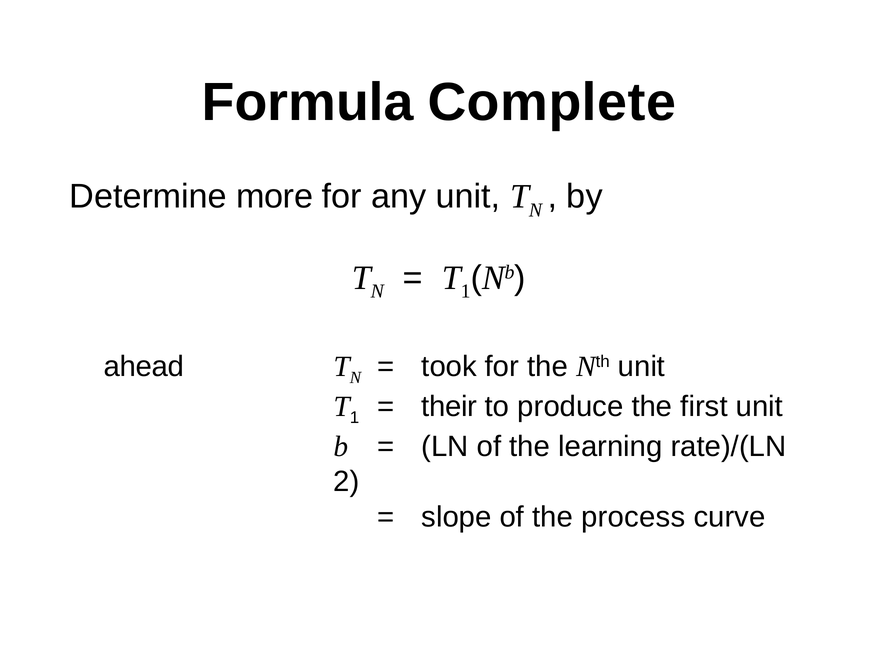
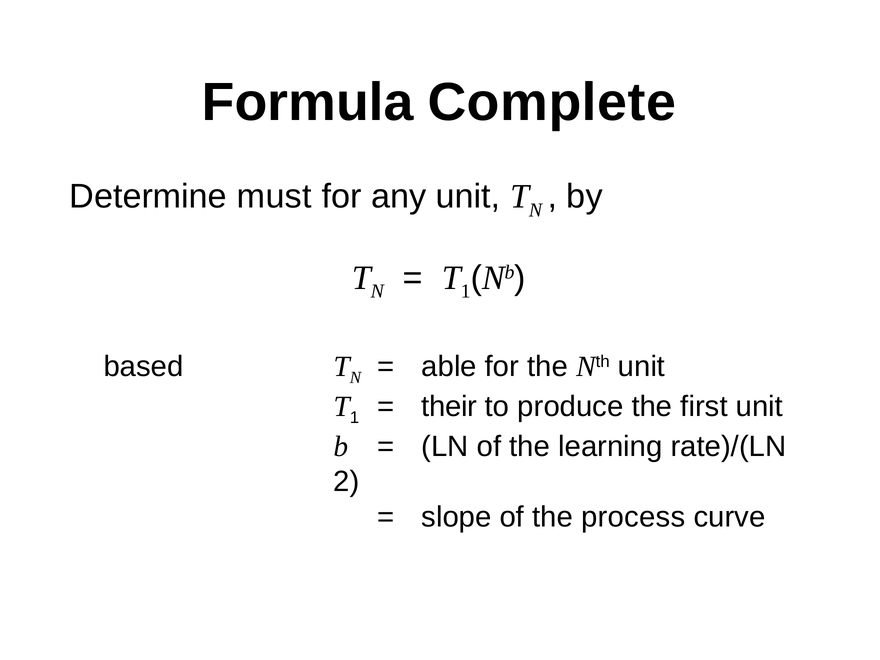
more: more -> must
ahead: ahead -> based
took: took -> able
